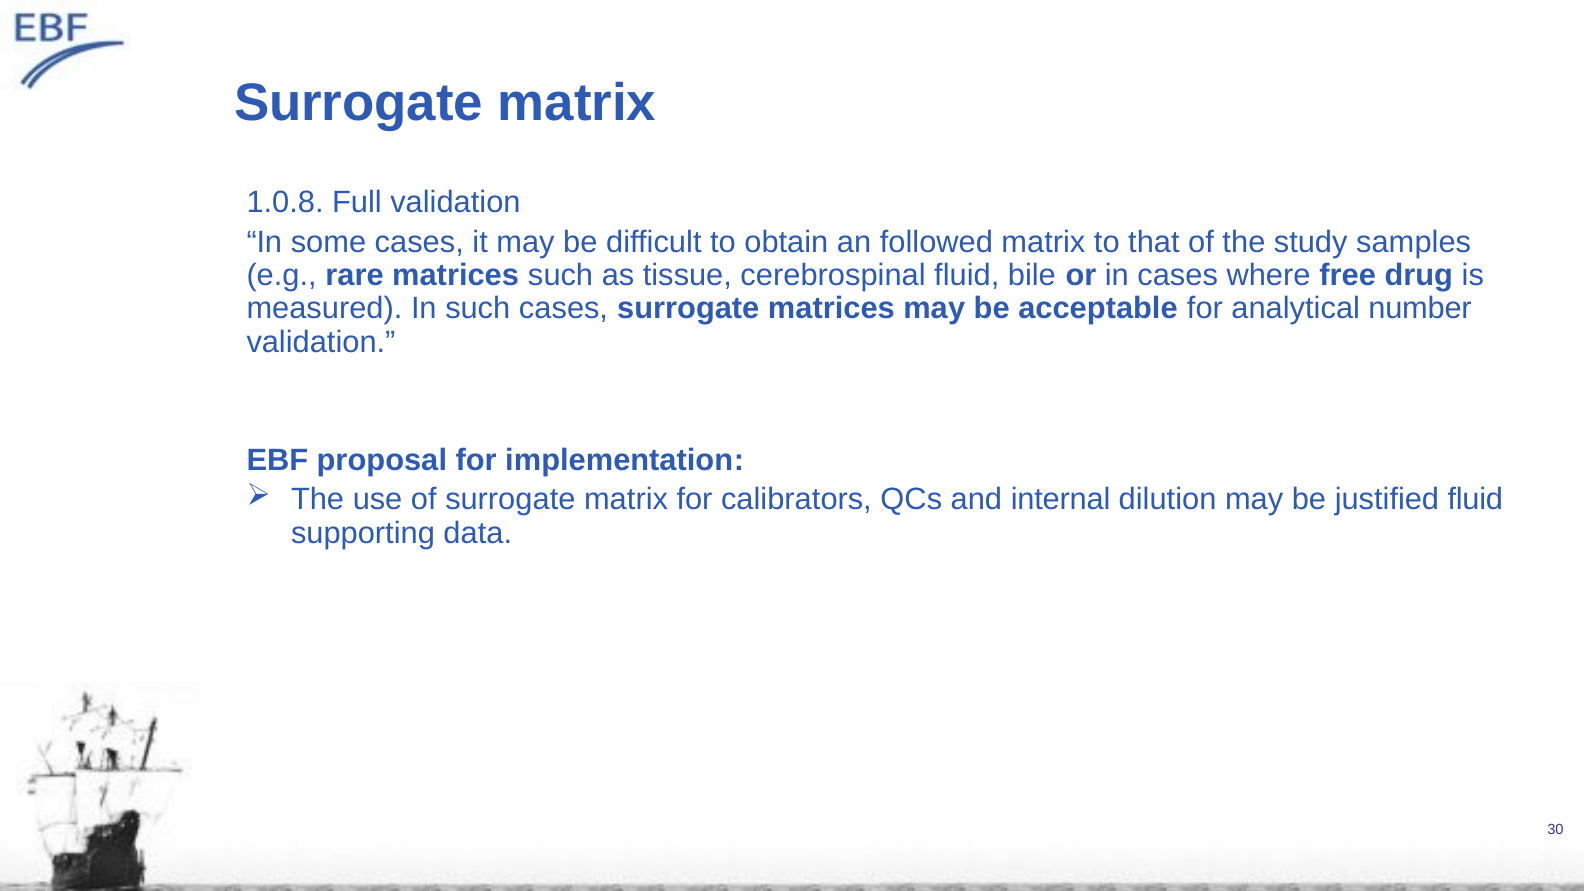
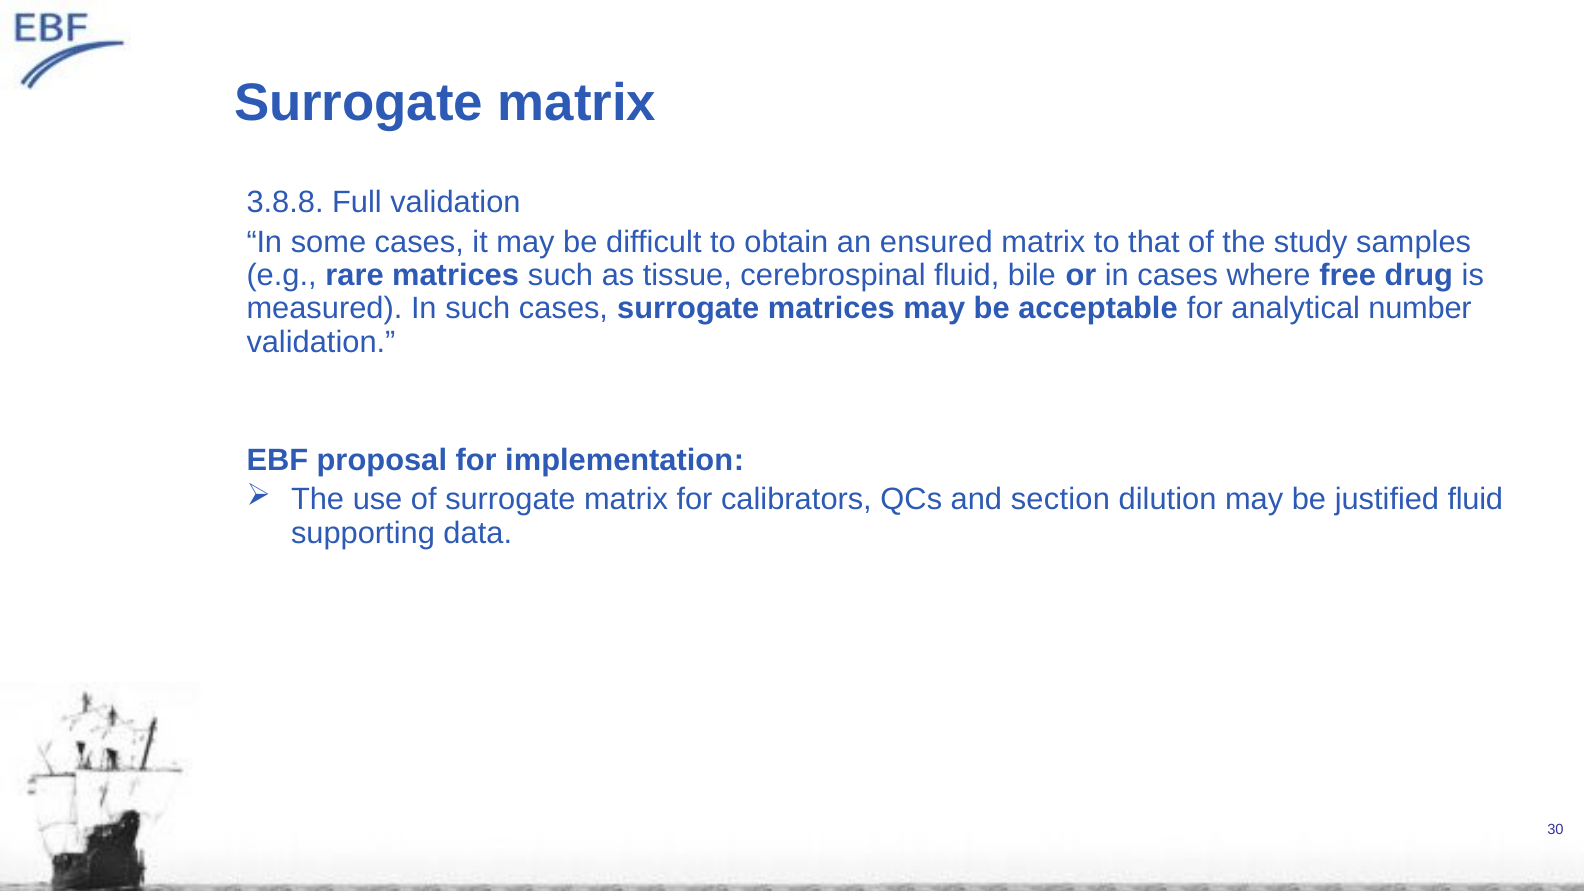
1.0.8: 1.0.8 -> 3.8.8
followed: followed -> ensured
internal: internal -> section
